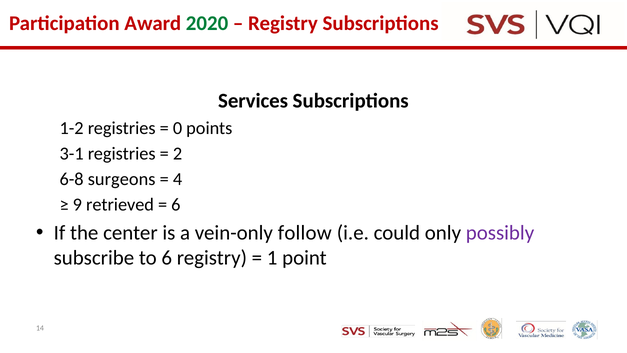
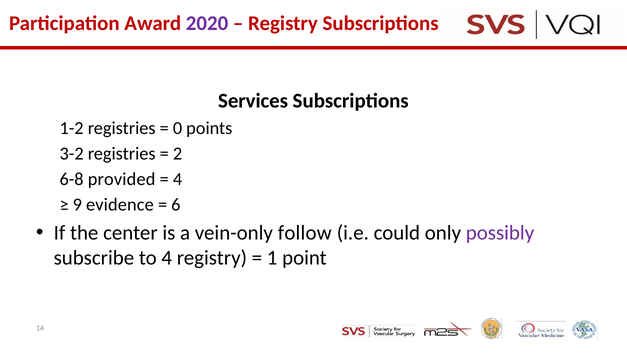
2020 colour: green -> purple
3-1: 3-1 -> 3-2
surgeons: surgeons -> provided
retrieved: retrieved -> evidence
to 6: 6 -> 4
